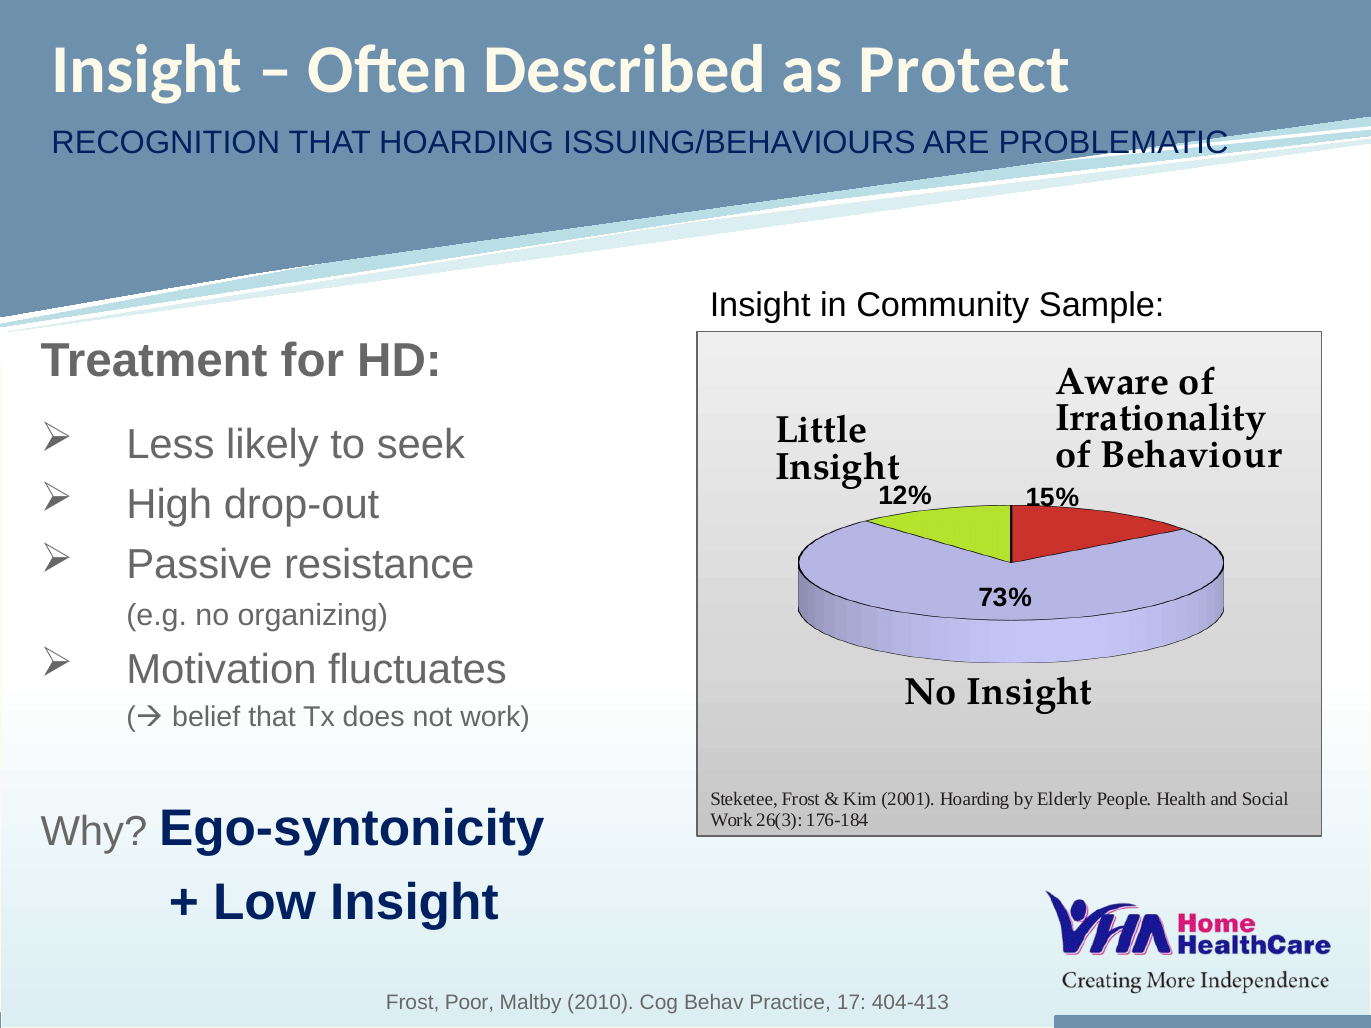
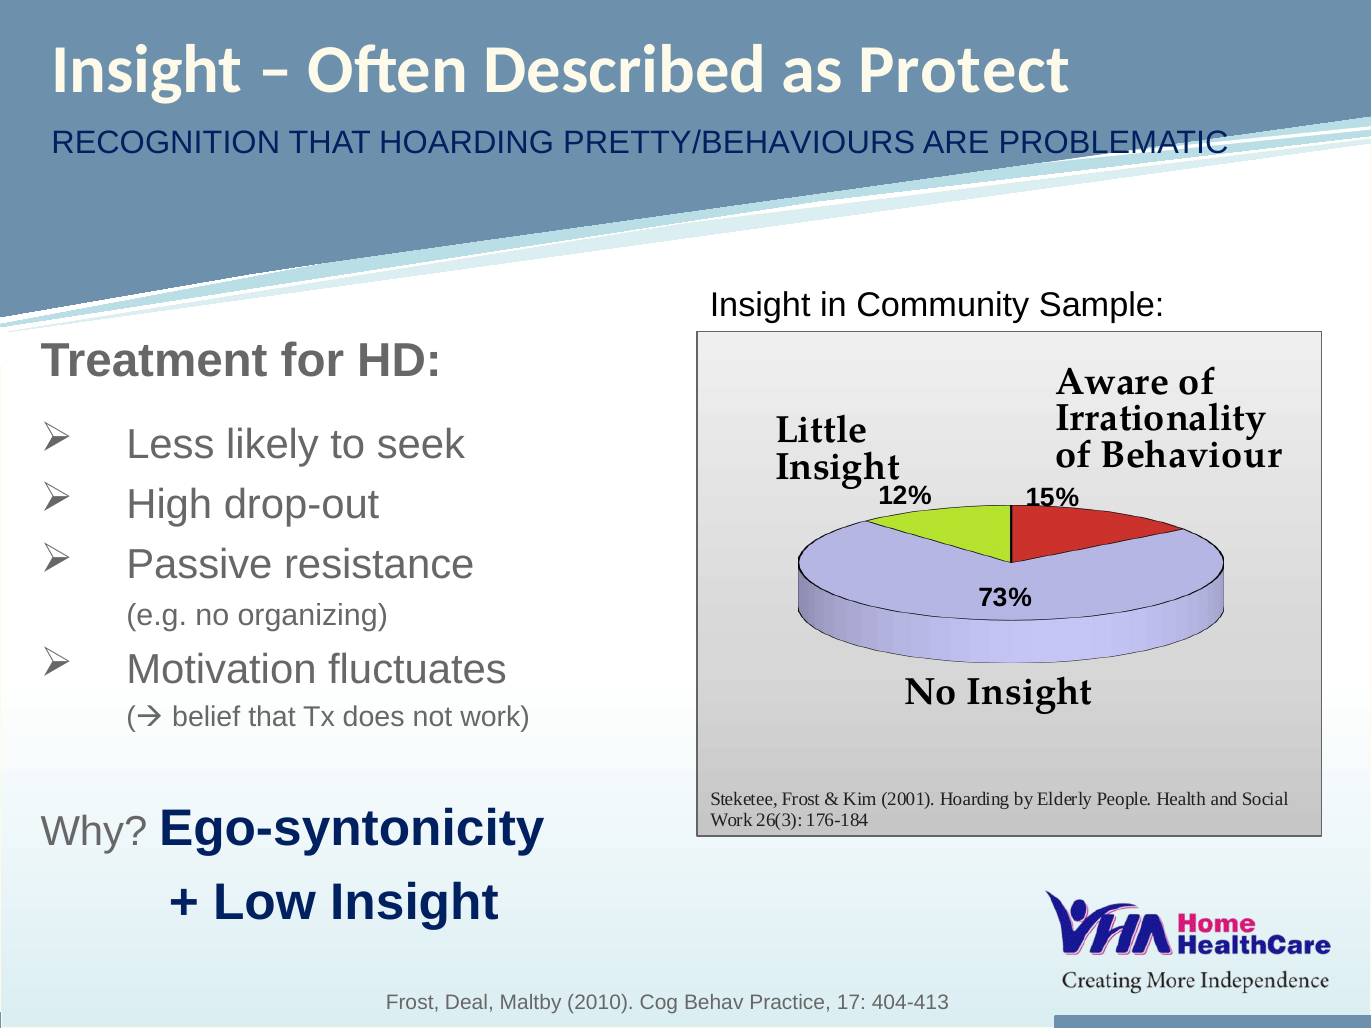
ISSUING/BEHAVIOURS: ISSUING/BEHAVIOURS -> PRETTY/BEHAVIOURS
Poor: Poor -> Deal
